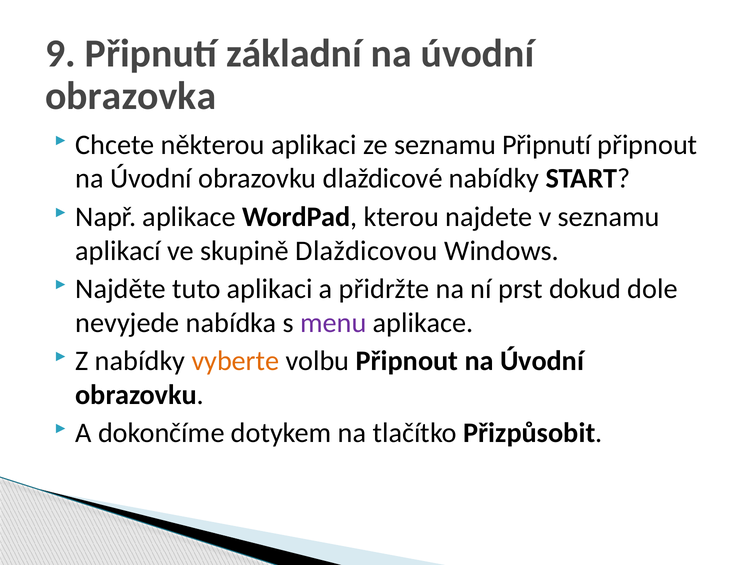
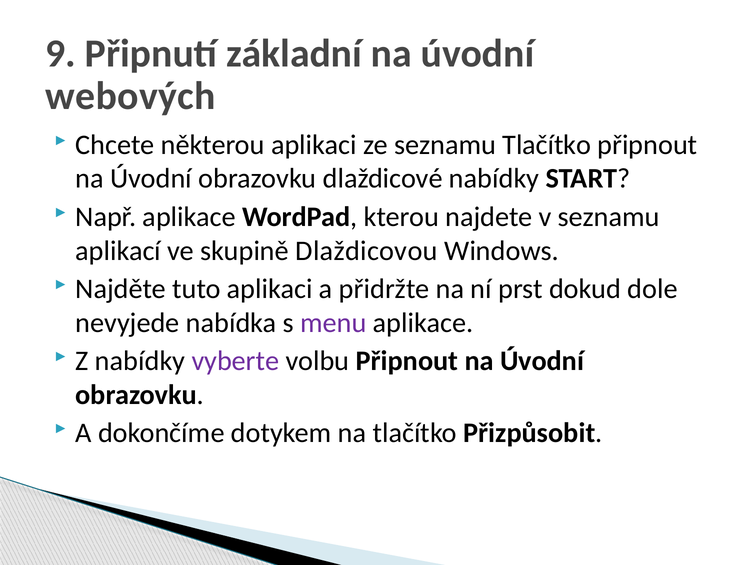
obrazovka: obrazovka -> webových
seznamu Připnutí: Připnutí -> Tlačítko
vyberte colour: orange -> purple
